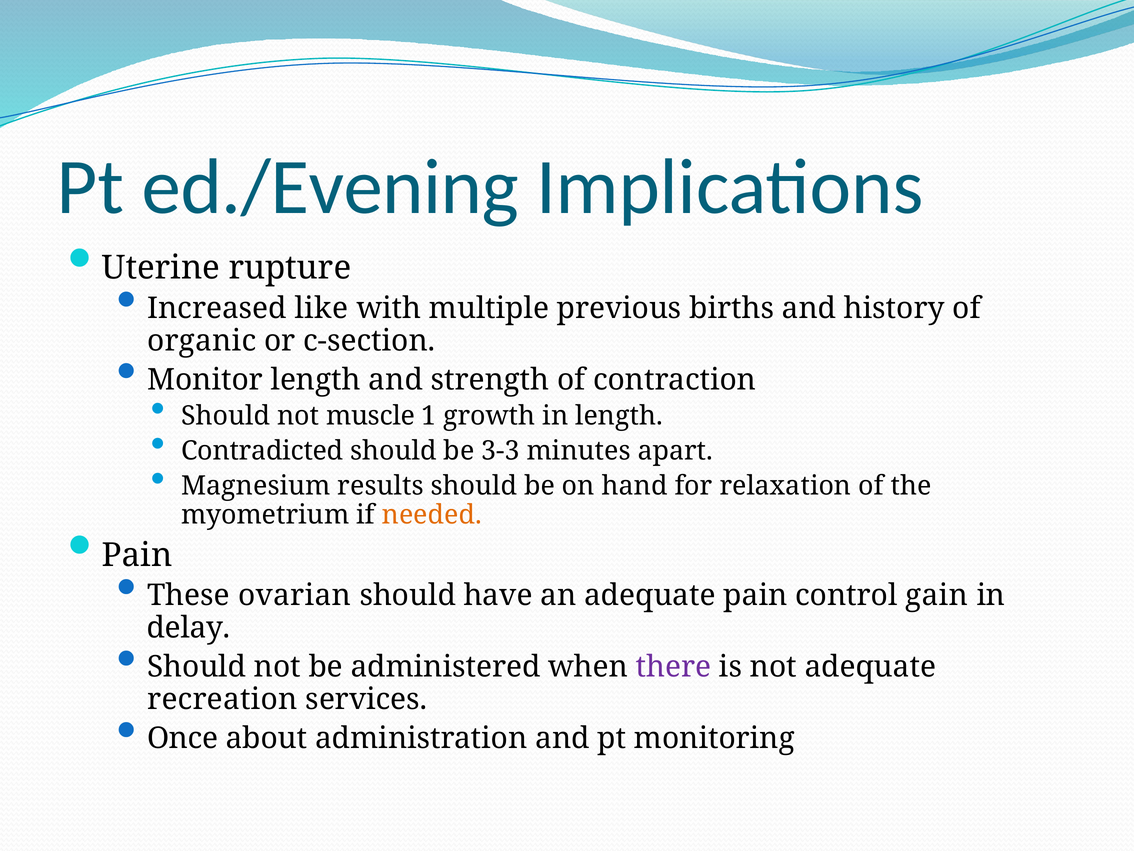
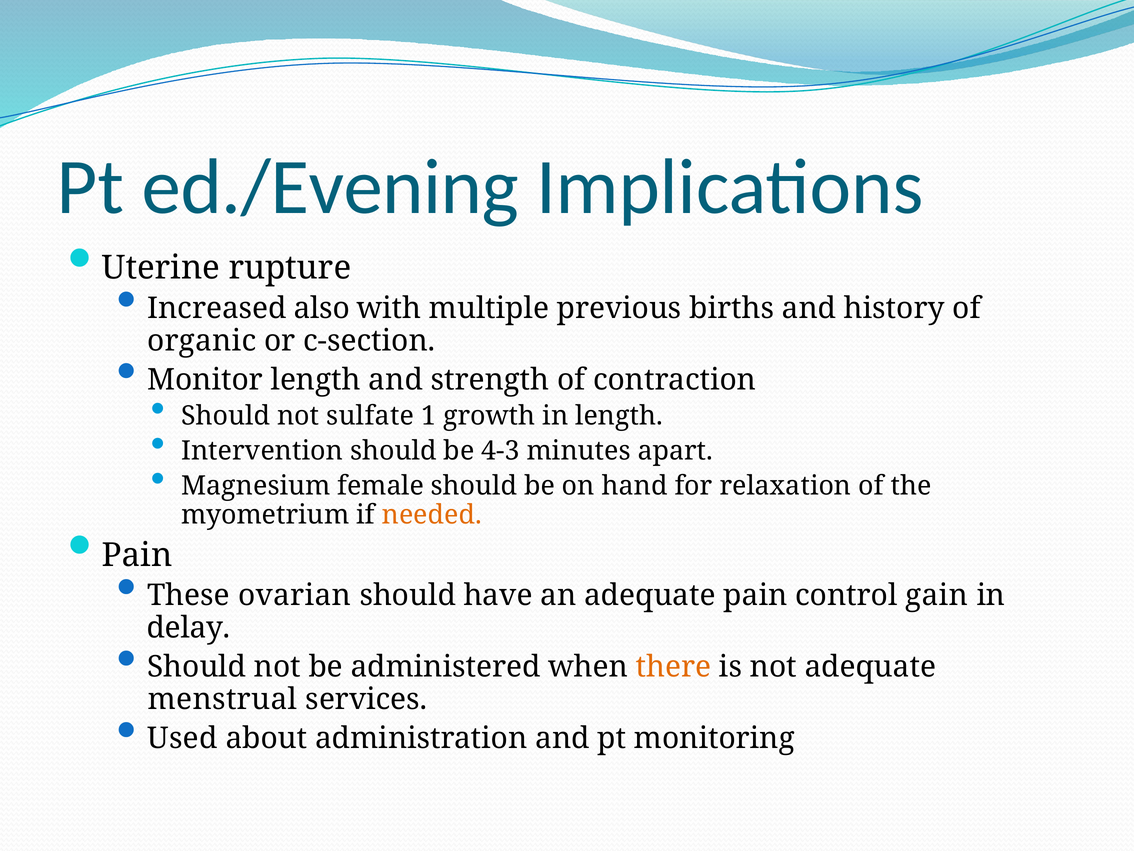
like: like -> also
muscle: muscle -> sulfate
Contradicted: Contradicted -> Intervention
3-3: 3-3 -> 4-3
results: results -> female
there colour: purple -> orange
recreation: recreation -> menstrual
Once: Once -> Used
